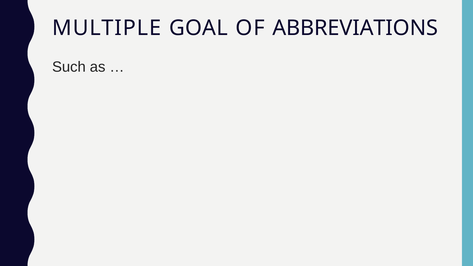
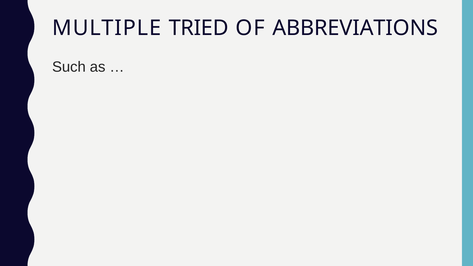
GOAL: GOAL -> TRIED
